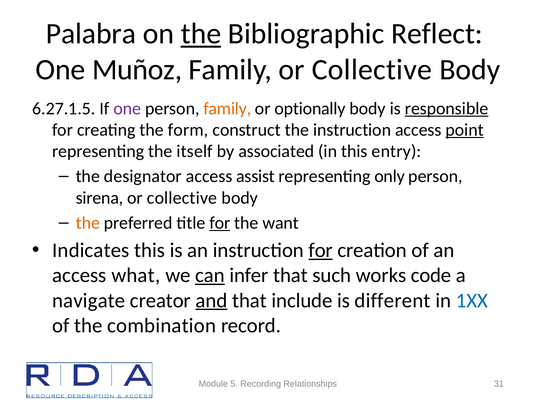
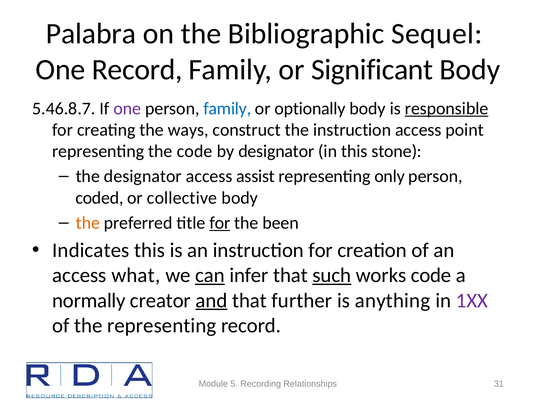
the at (201, 34) underline: present -> none
Reflect: Reflect -> Sequel
One Muñoz: Muñoz -> Record
Family or Collective: Collective -> Significant
6.27.1.5: 6.27.1.5 -> 5.46.8.7
family at (227, 108) colour: orange -> blue
form: form -> ways
point underline: present -> none
the itself: itself -> code
by associated: associated -> designator
entry: entry -> stone
sirena: sirena -> coded
want: want -> been
for at (321, 250) underline: present -> none
such underline: none -> present
navigate: navigate -> normally
include: include -> further
different: different -> anything
1XX colour: blue -> purple
the combination: combination -> representing
